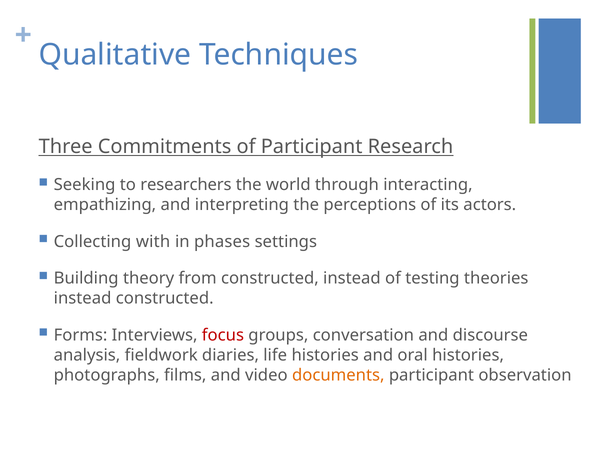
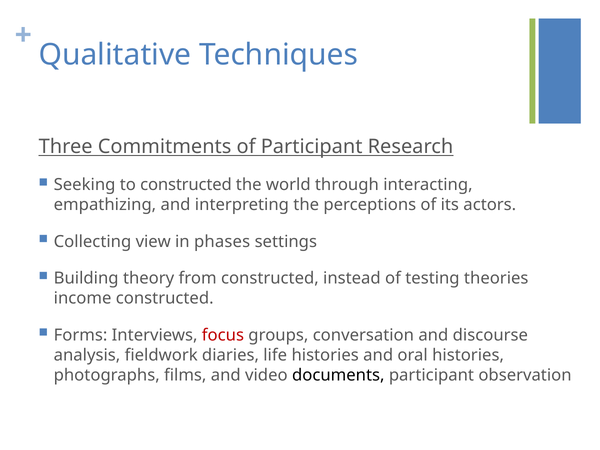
to researchers: researchers -> constructed
with: with -> view
instead at (83, 298): instead -> income
documents colour: orange -> black
